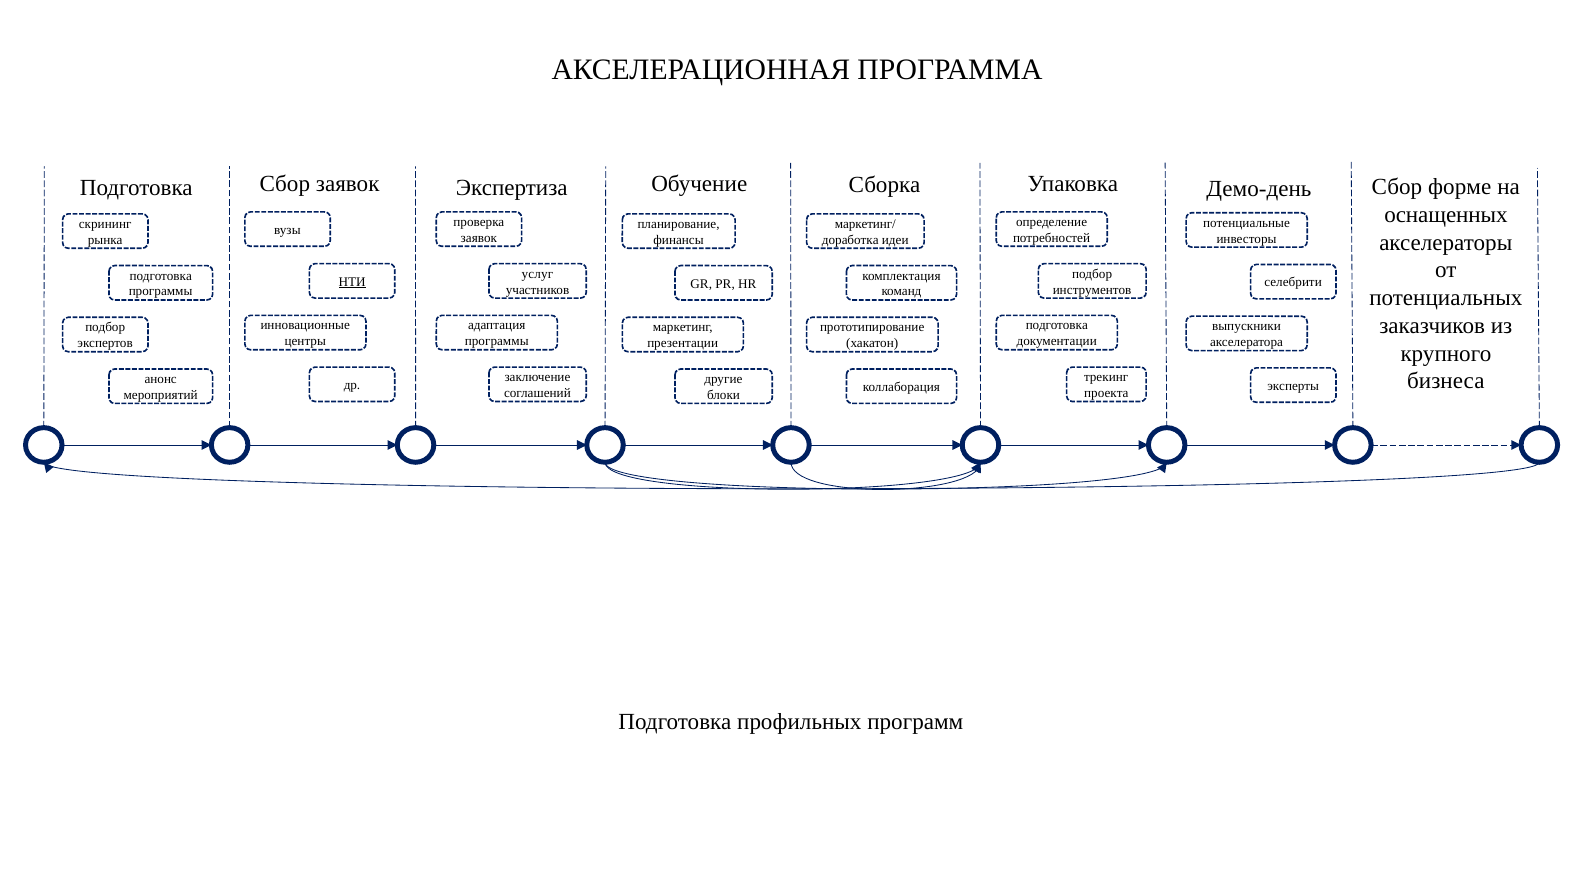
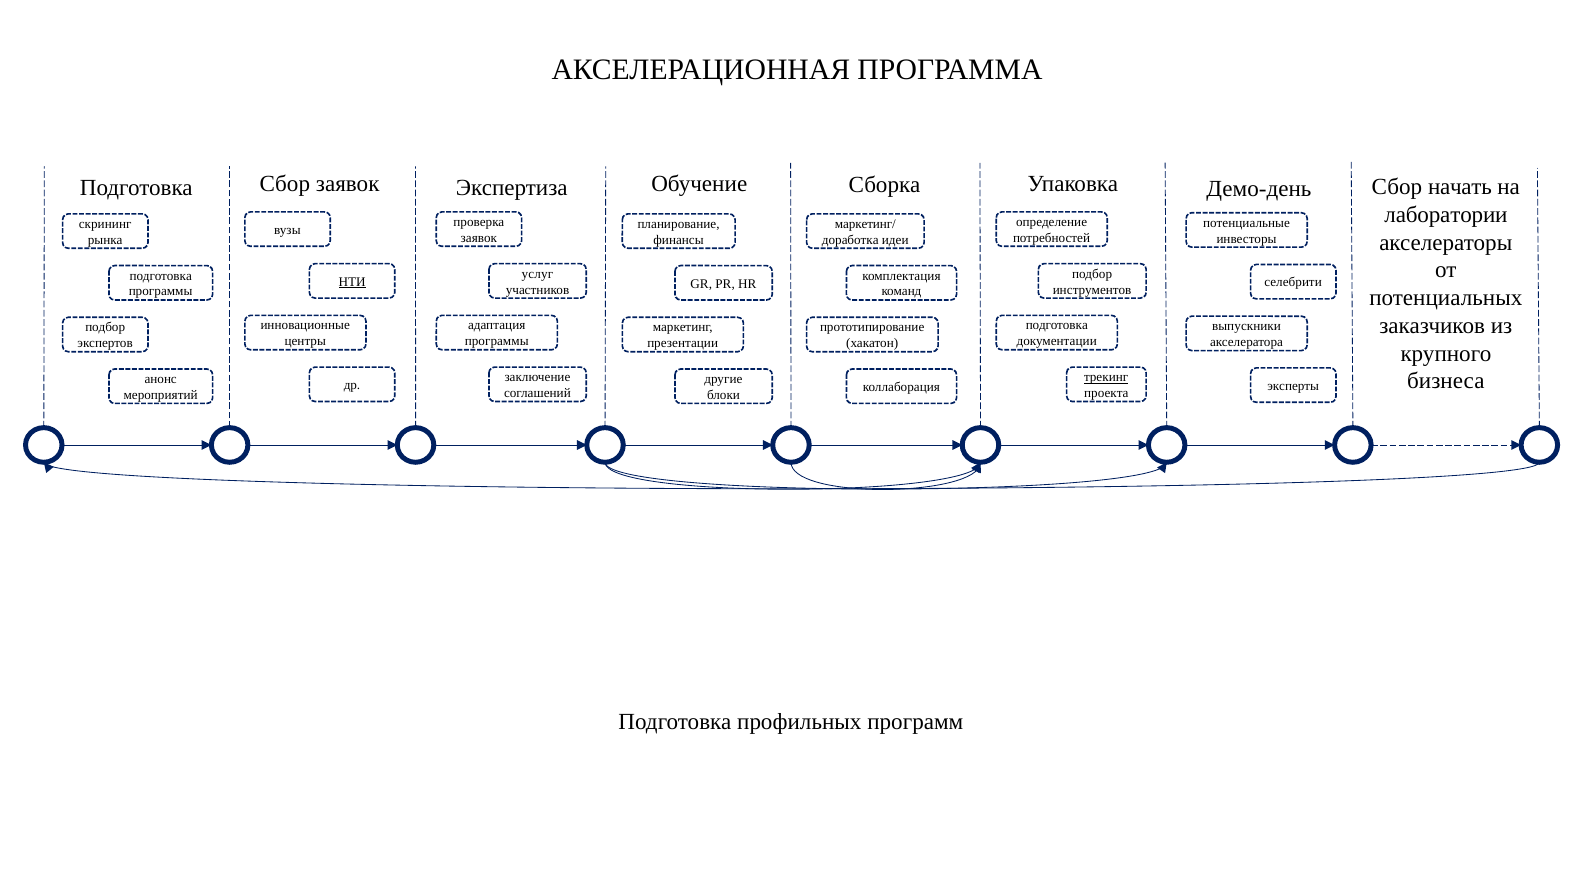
форме: форме -> начать
оснащенных: оснащенных -> лаборатории
трекинг underline: none -> present
